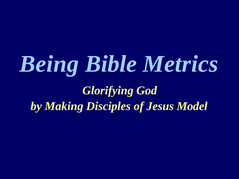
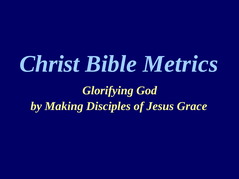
Being: Being -> Christ
Model: Model -> Grace
